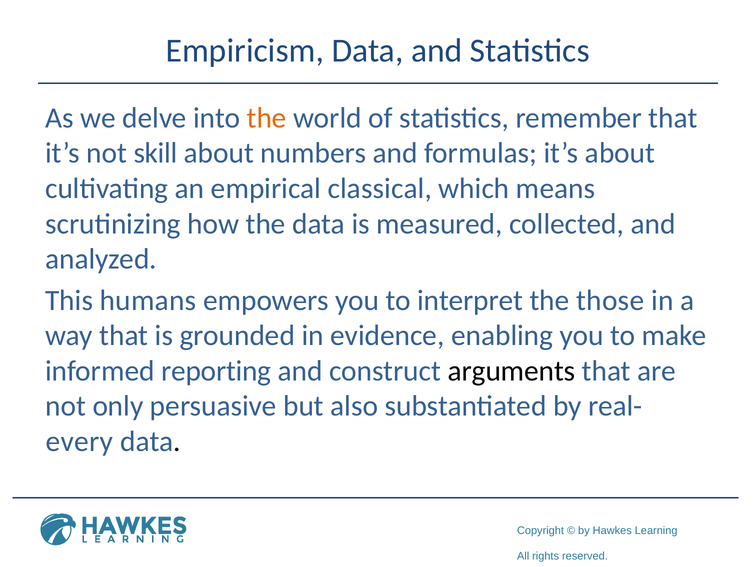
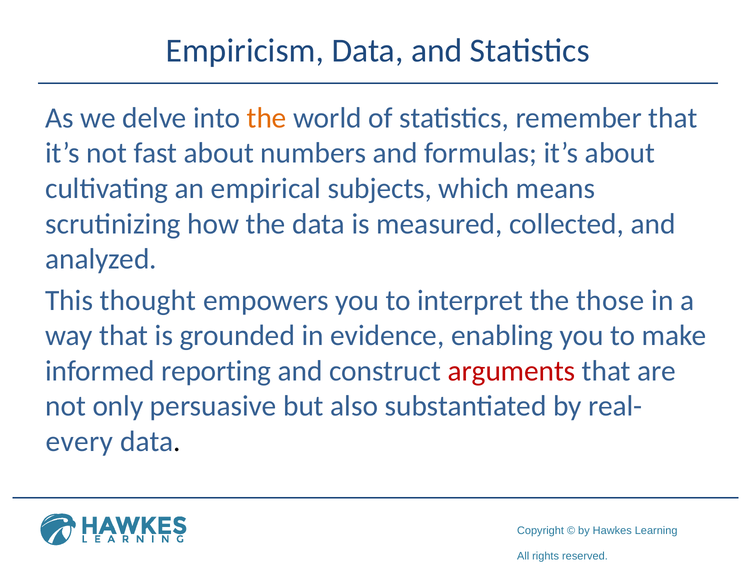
skill: skill -> fast
classical: classical -> subjects
humans: humans -> thought
arguments colour: black -> red
